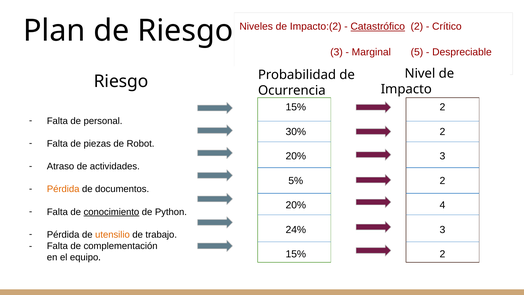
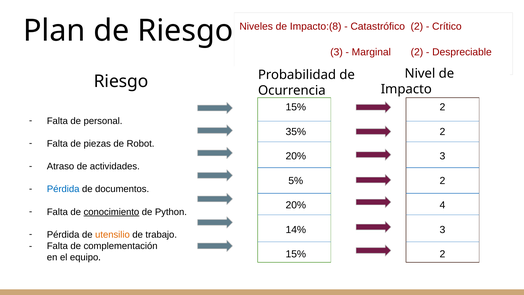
Impacto:(2: Impacto:(2 -> Impacto:(8
Catastrófico underline: present -> none
Marginal 5: 5 -> 2
30%: 30% -> 35%
Pérdida at (63, 189) colour: orange -> blue
24%: 24% -> 14%
